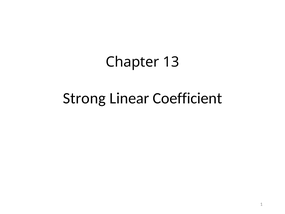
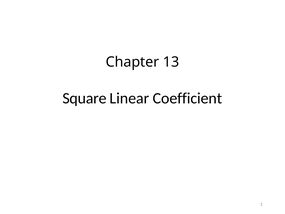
Strong: Strong -> Square
